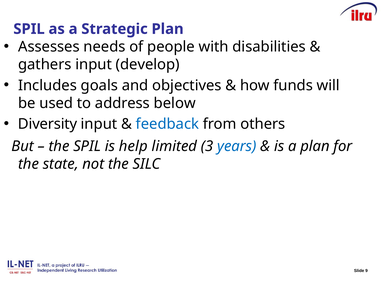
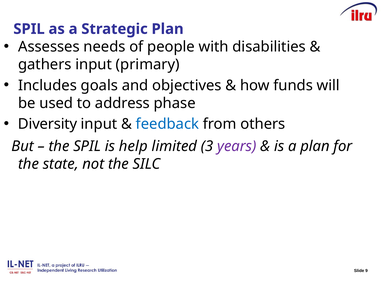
develop: develop -> primary
below: below -> phase
years colour: blue -> purple
